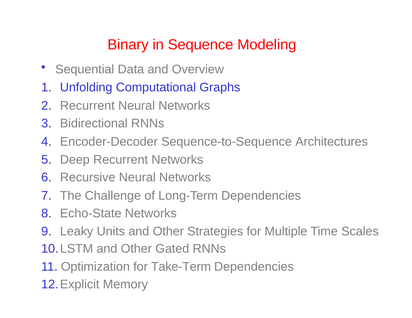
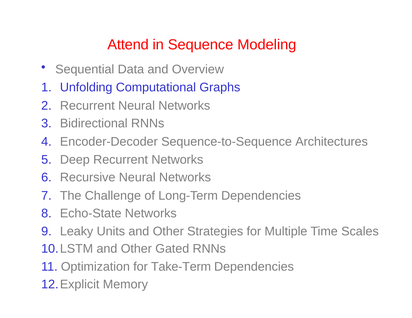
Binary: Binary -> Attend
